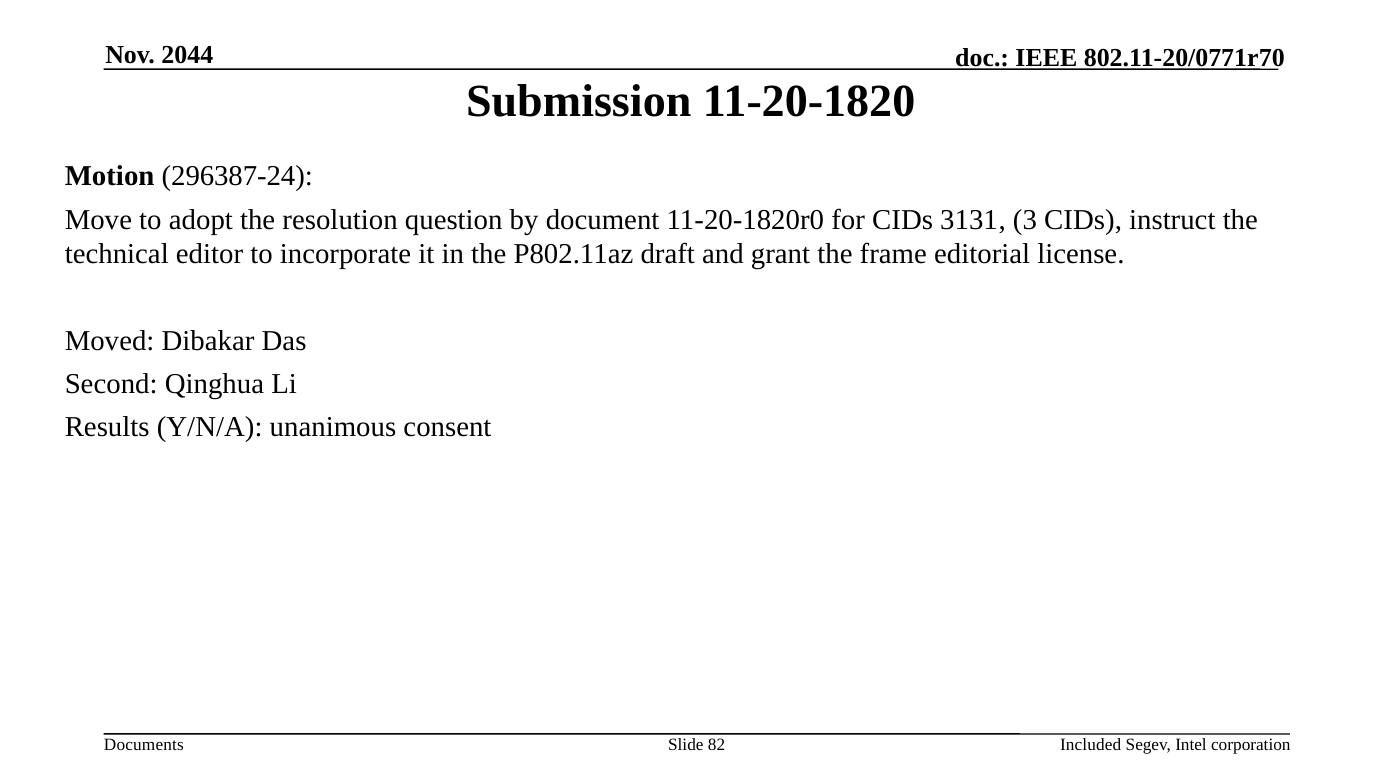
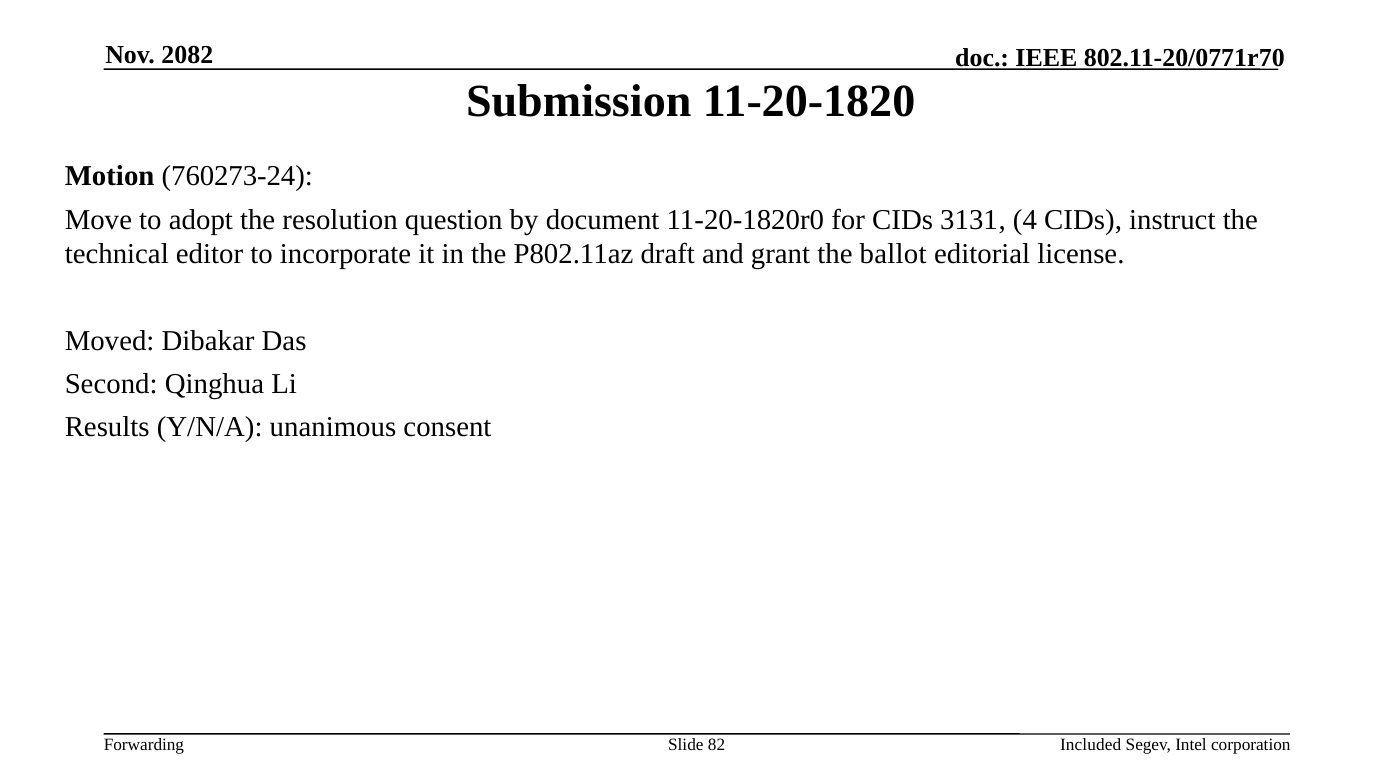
2044: 2044 -> 2082
296387-24: 296387-24 -> 760273-24
3: 3 -> 4
frame: frame -> ballot
Documents: Documents -> Forwarding
